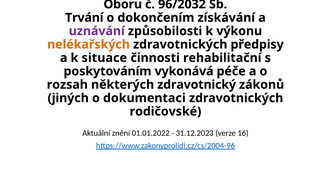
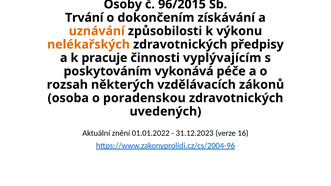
Oboru: Oboru -> Osoby
96/2032: 96/2032 -> 96/2015
uznávání colour: purple -> orange
situace: situace -> pracuje
rehabilitační: rehabilitační -> vyplývajícím
zdravotnický: zdravotnický -> vzdělávacích
jiných: jiných -> osoba
dokumentaci: dokumentaci -> poradenskou
rodičovské: rodičovské -> uvedených
